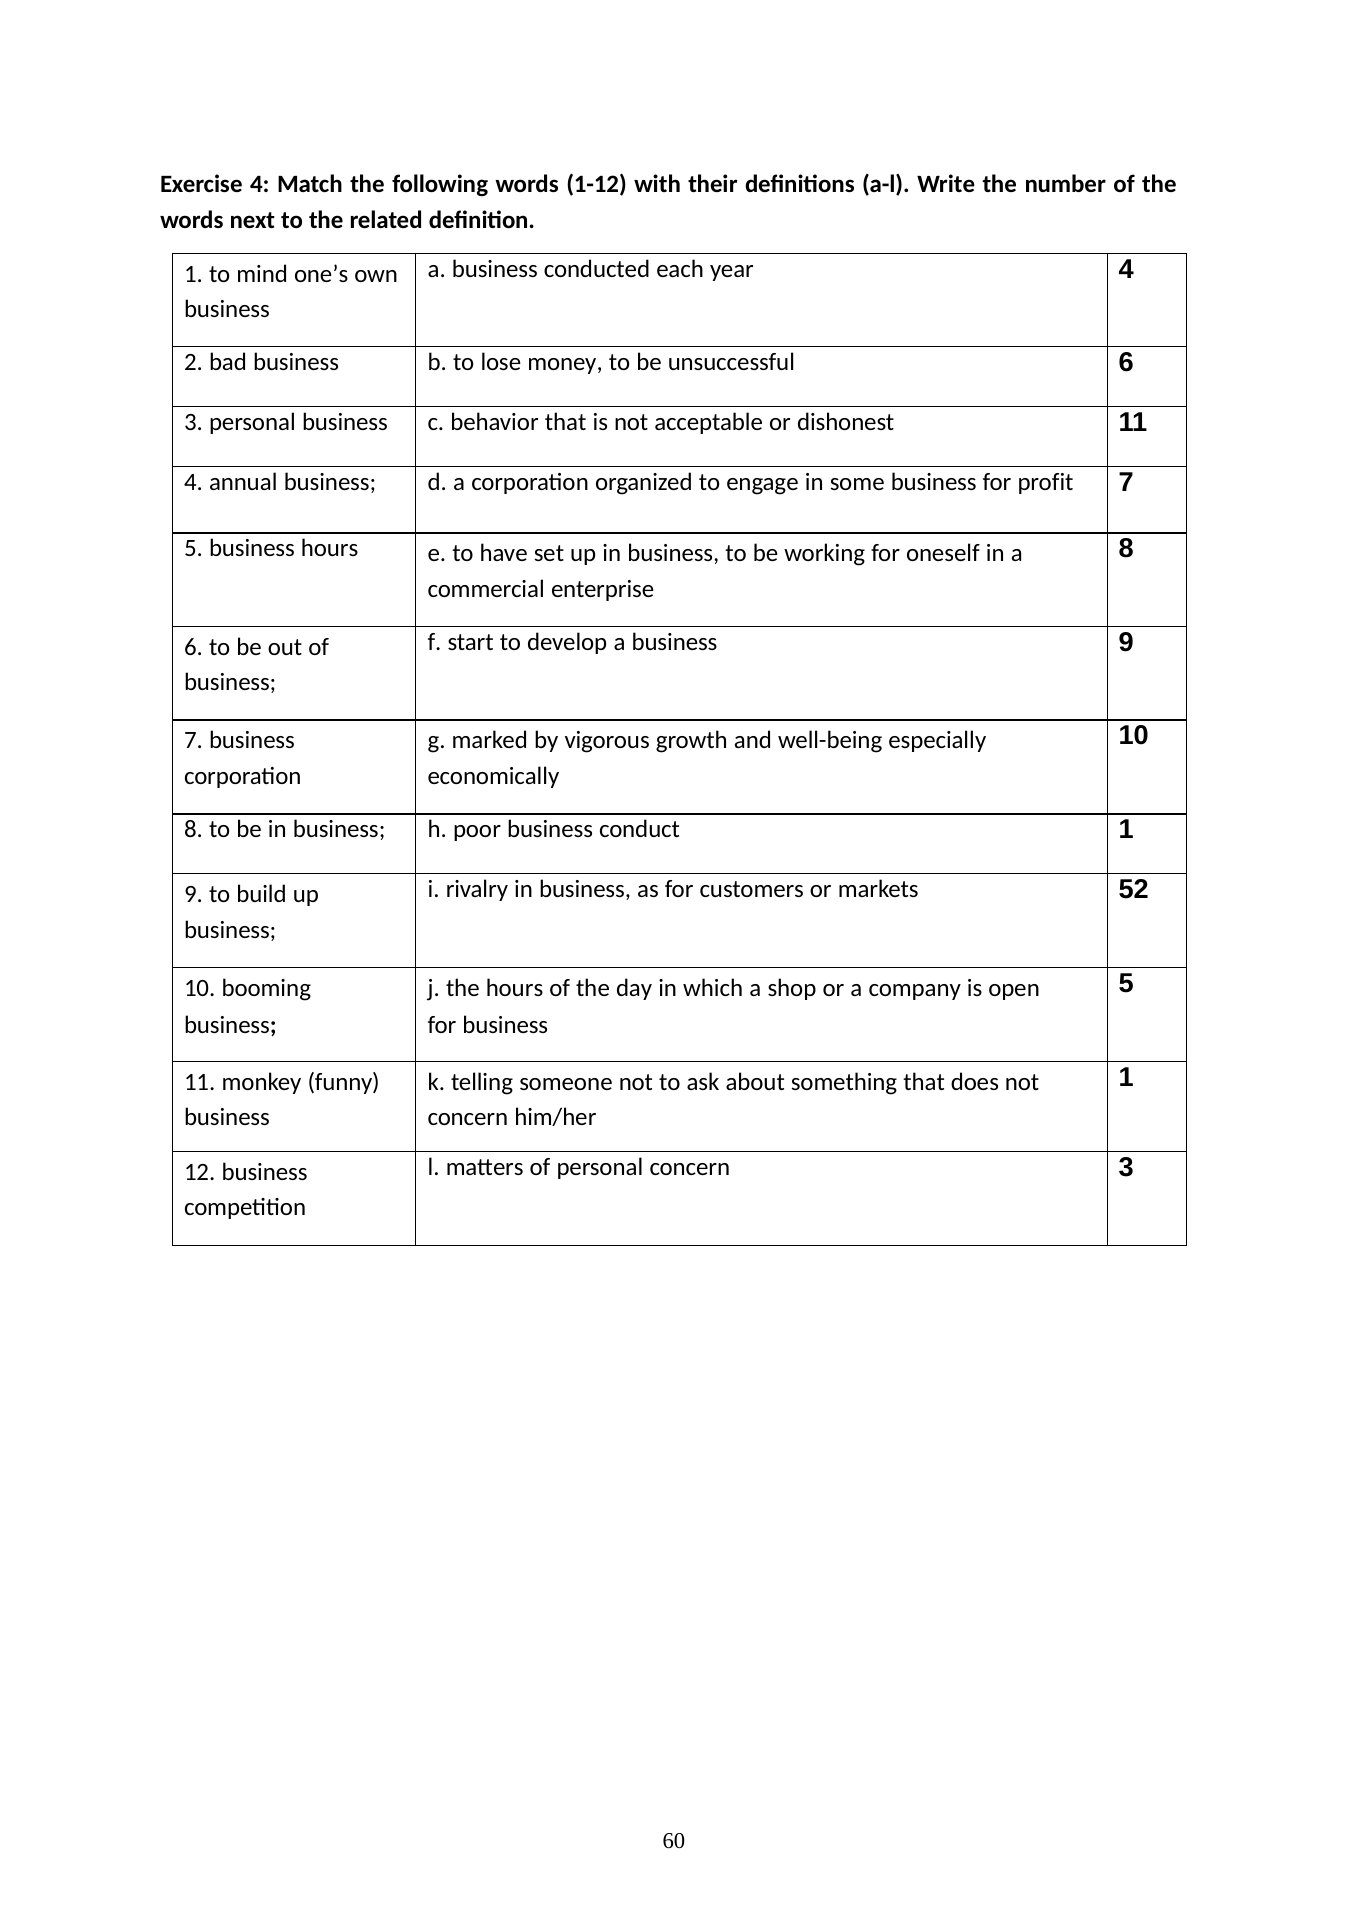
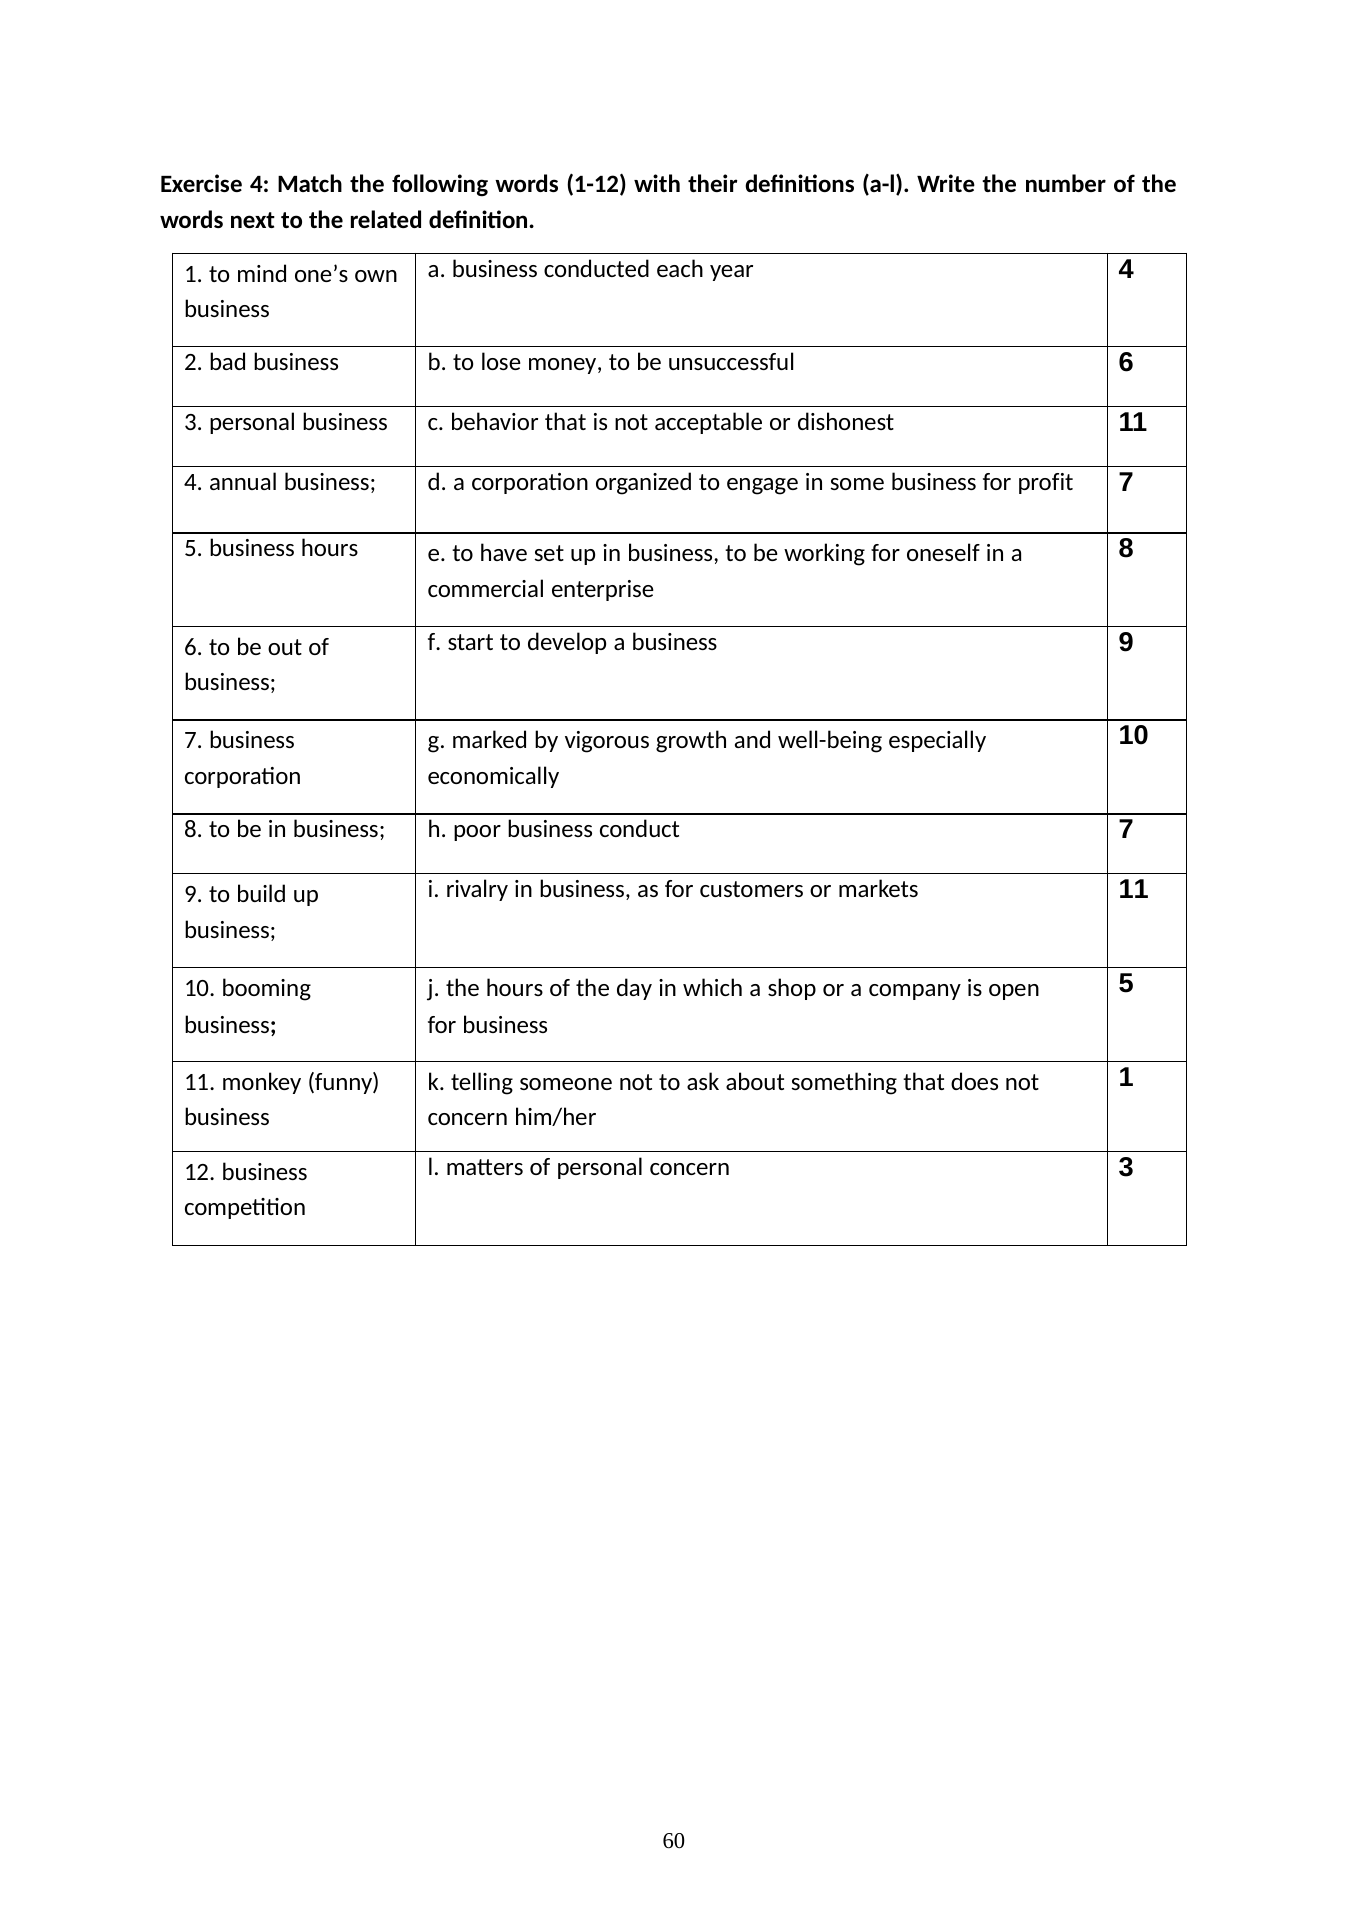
conduct 1: 1 -> 7
markets 52: 52 -> 11
